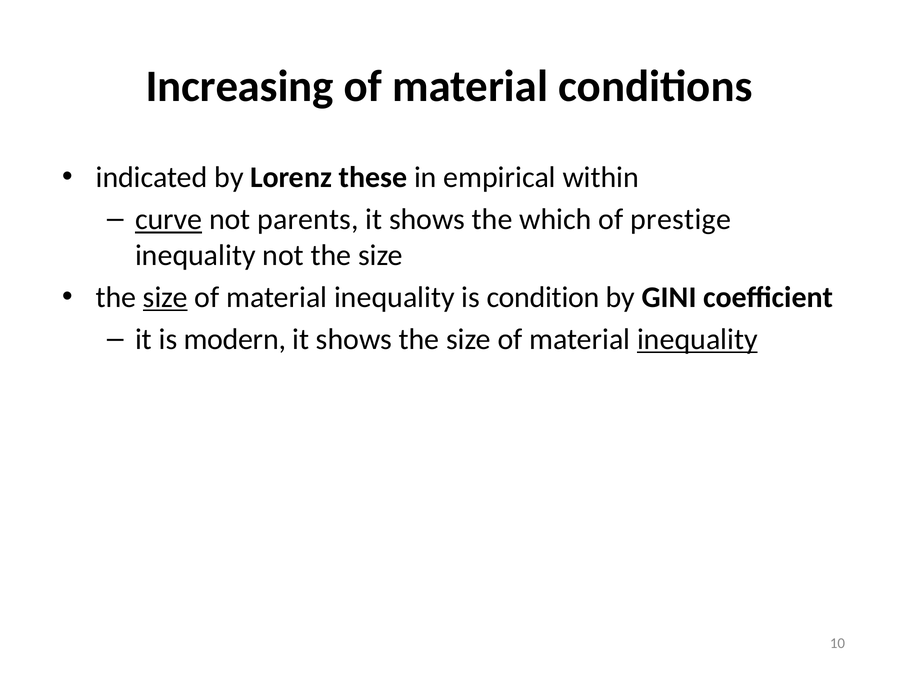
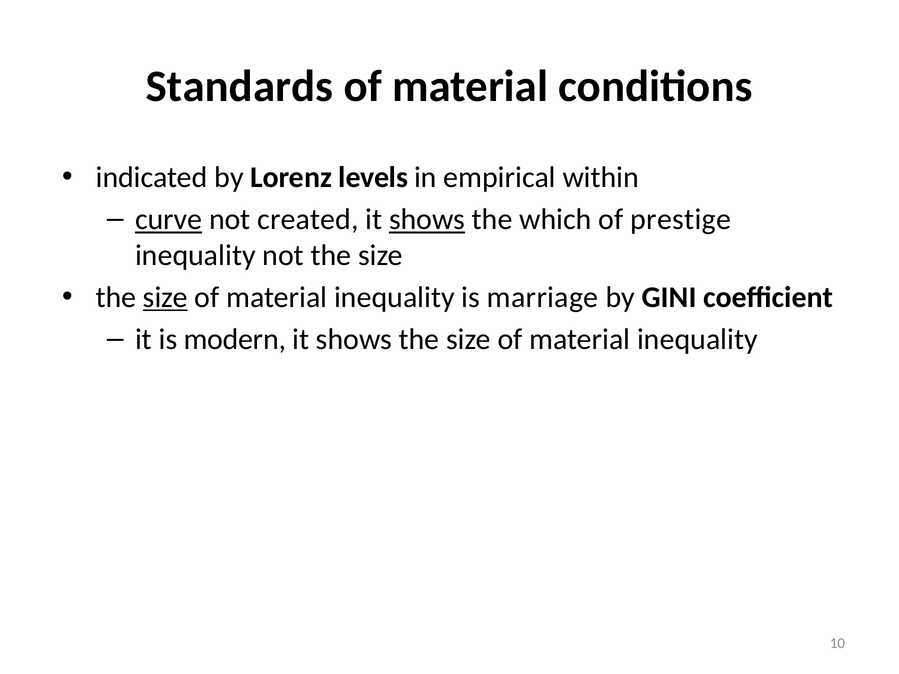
Increasing: Increasing -> Standards
these: these -> levels
parents: parents -> created
shows at (427, 220) underline: none -> present
condition: condition -> marriage
inequality at (697, 339) underline: present -> none
